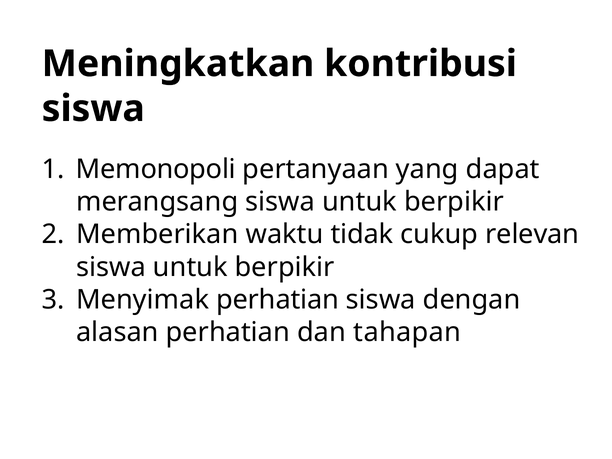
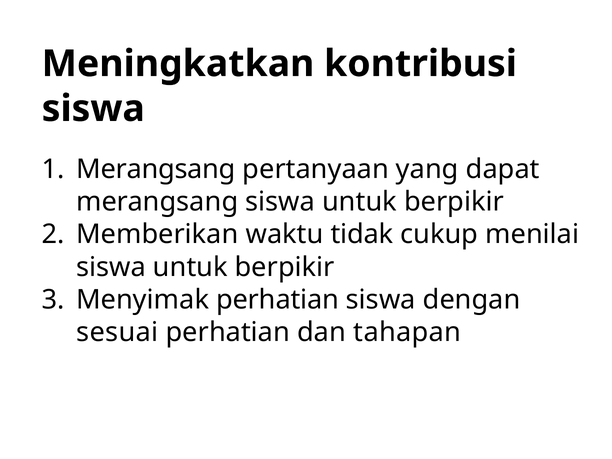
Memonopoli at (156, 169): Memonopoli -> Merangsang
relevan: relevan -> menilai
alasan: alasan -> sesuai
